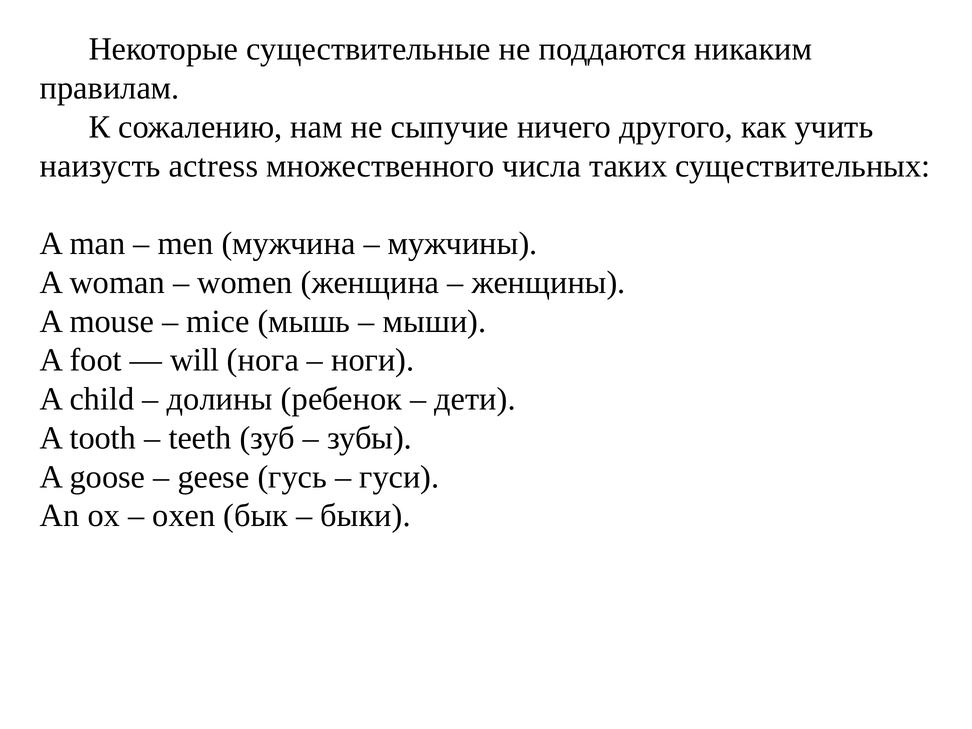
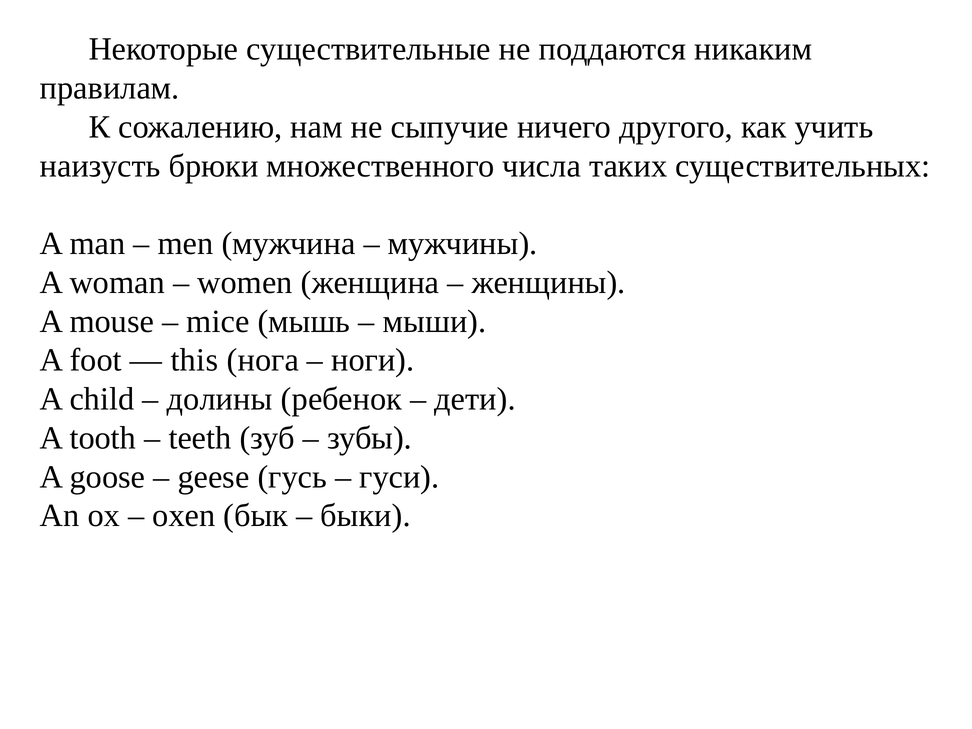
actress: actress -> брюки
will: will -> this
